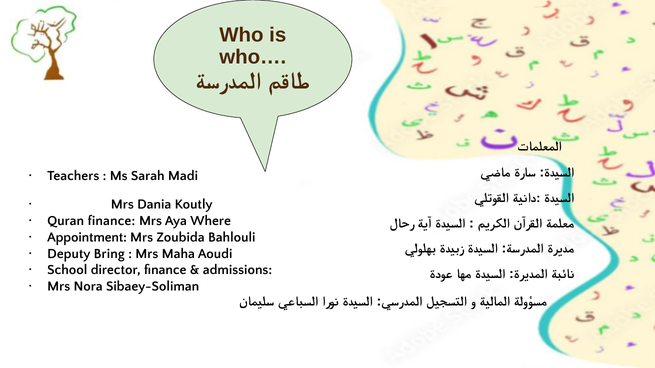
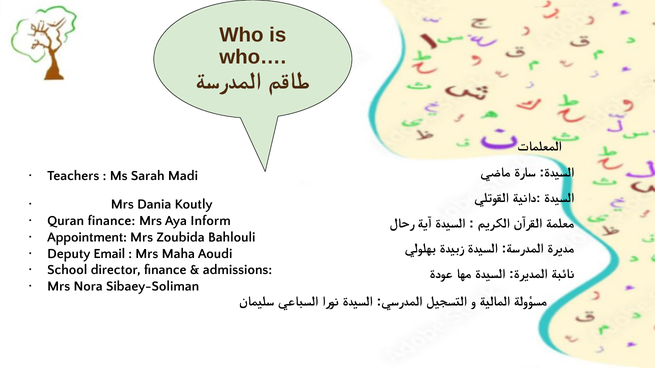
Where: Where -> Inform
Bring: Bring -> Email
